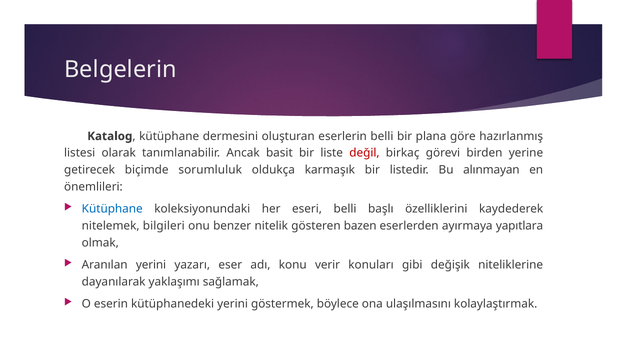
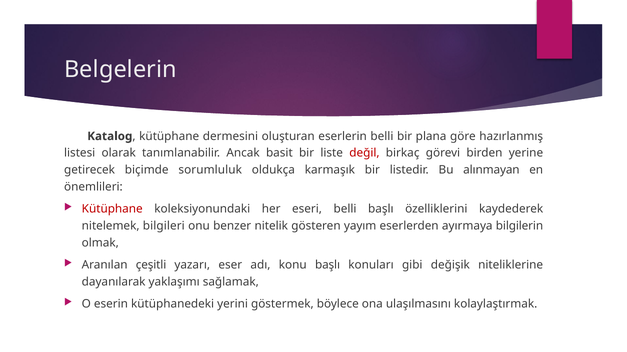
Kütüphane at (112, 209) colour: blue -> red
bazen: bazen -> yayım
yapıtlara: yapıtlara -> bilgilerin
Aranılan yerini: yerini -> çeşitli
konu verir: verir -> başlı
